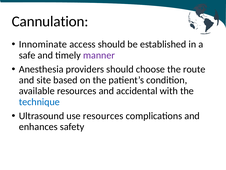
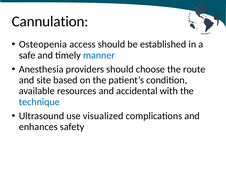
Innominate: Innominate -> Osteopenia
manner colour: purple -> blue
use resources: resources -> visualized
